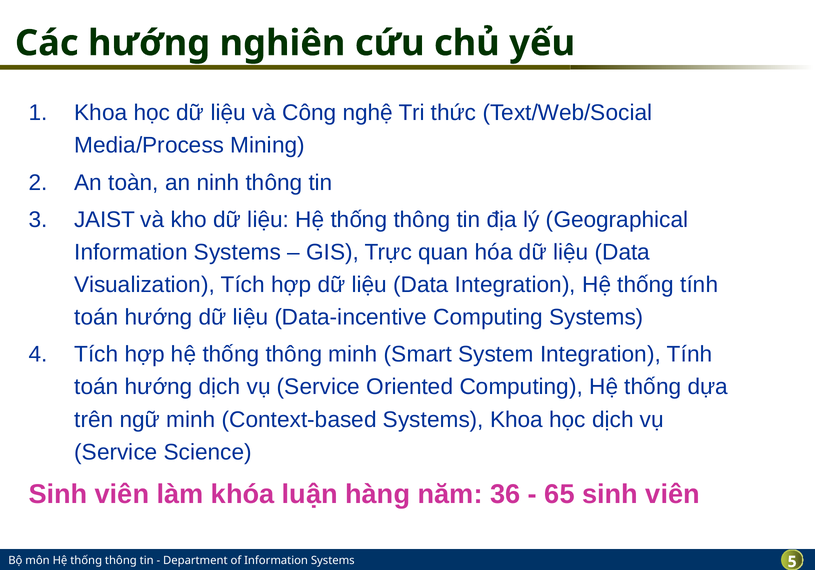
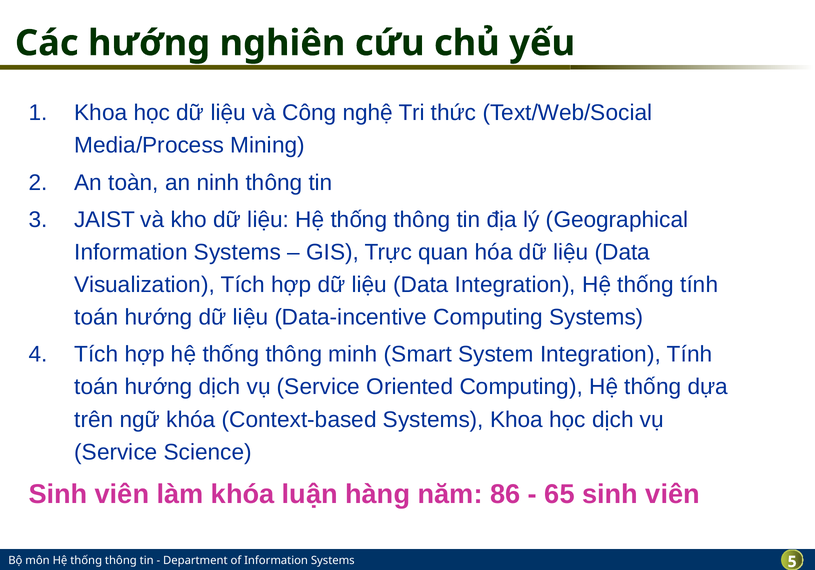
ngữ minh: minh -> khóa
36: 36 -> 86
